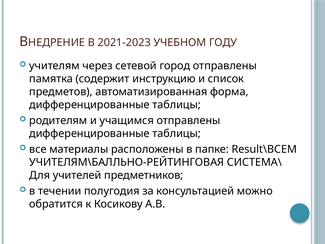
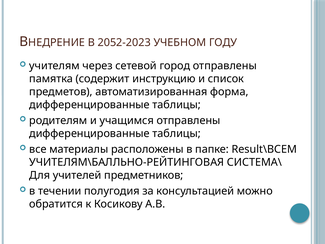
2021-2023: 2021-2023 -> 2052-2023
